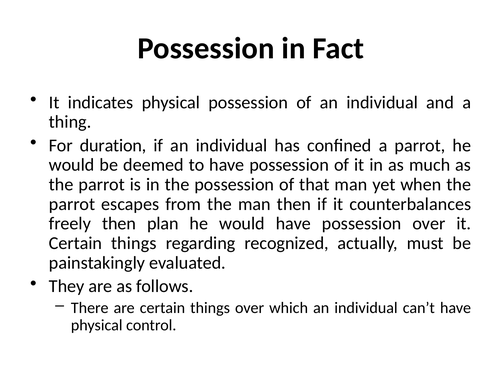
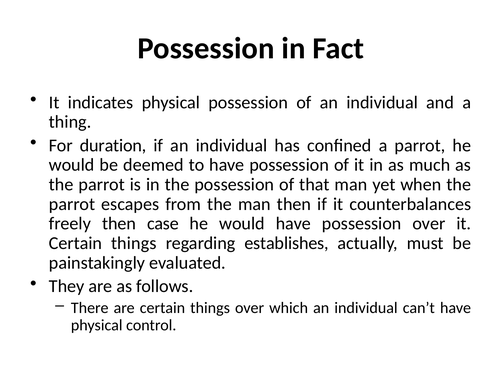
plan: plan -> case
recognized: recognized -> establishes
